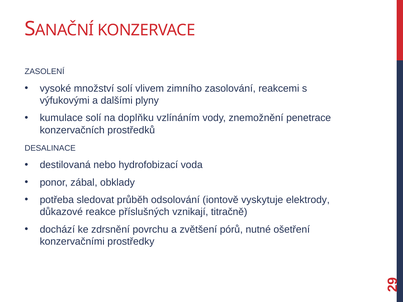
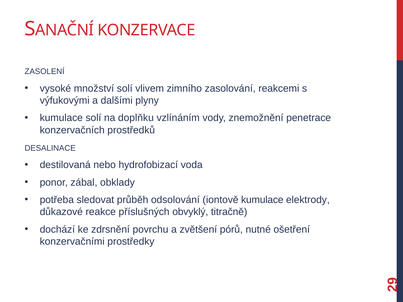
iontově vyskytuje: vyskytuje -> kumulace
vznikají: vznikají -> obvyklý
